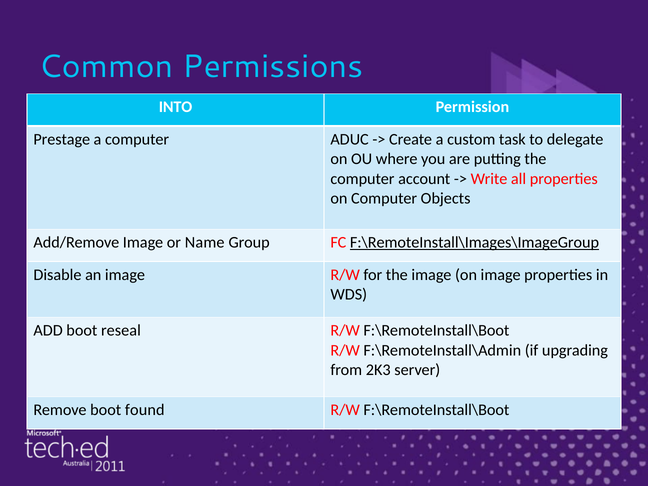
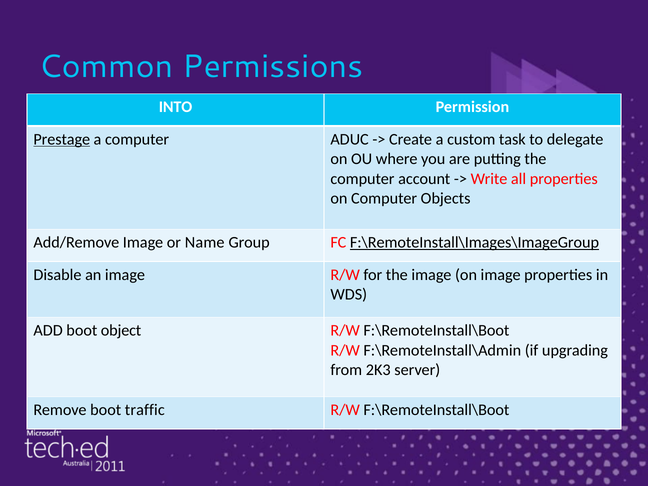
Prestage underline: none -> present
reseal: reseal -> object
found: found -> traffic
